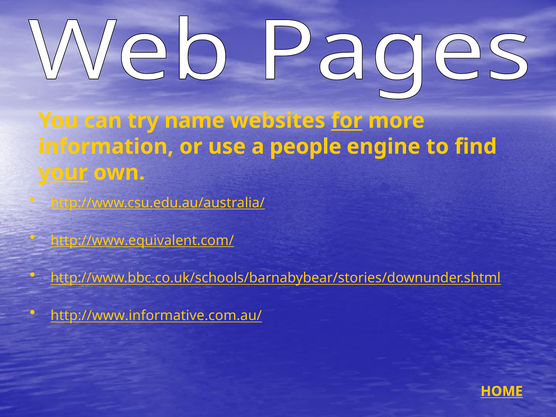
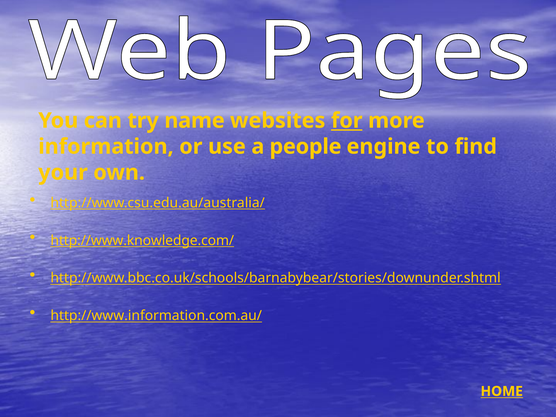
your underline: present -> none
http://www.equivalent.com/: http://www.equivalent.com/ -> http://www.knowledge.com/
http://www.informative.com.au/: http://www.informative.com.au/ -> http://www.information.com.au/
